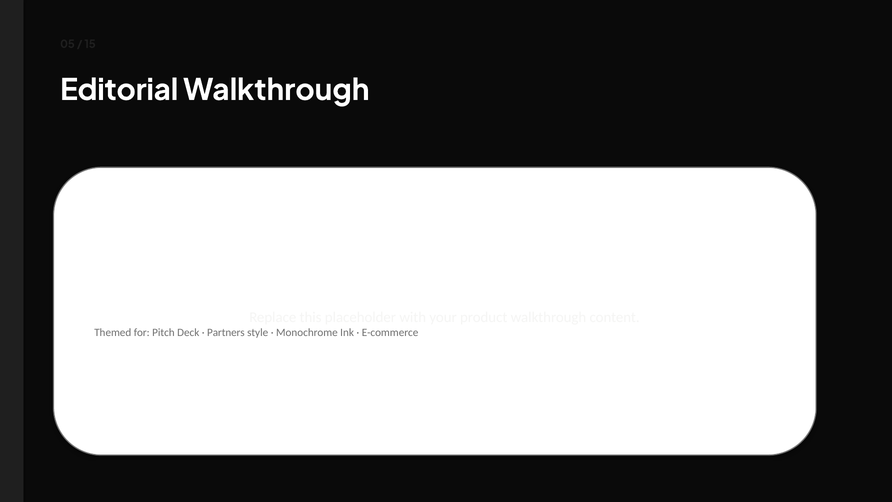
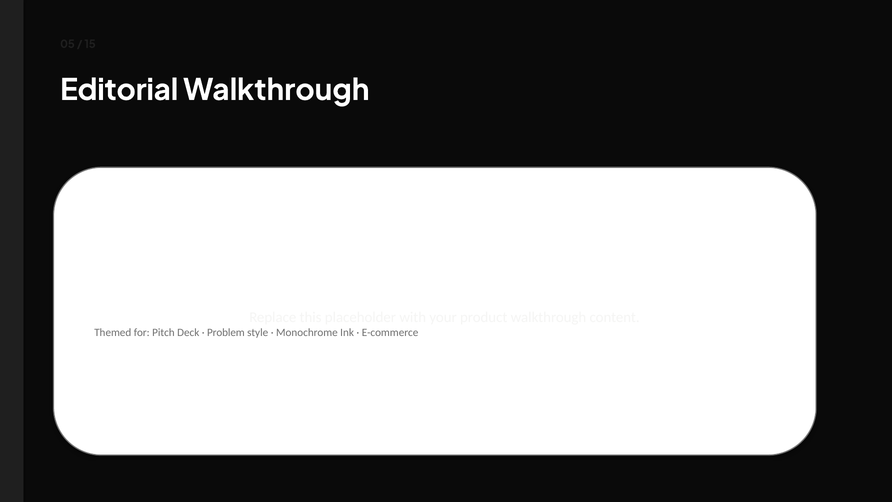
Partners: Partners -> Problem
